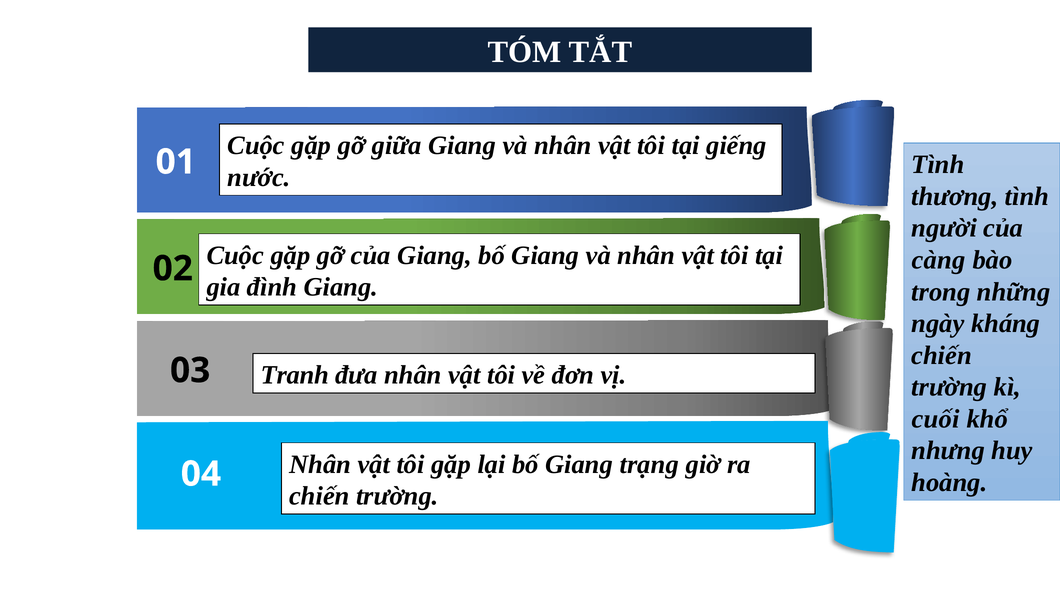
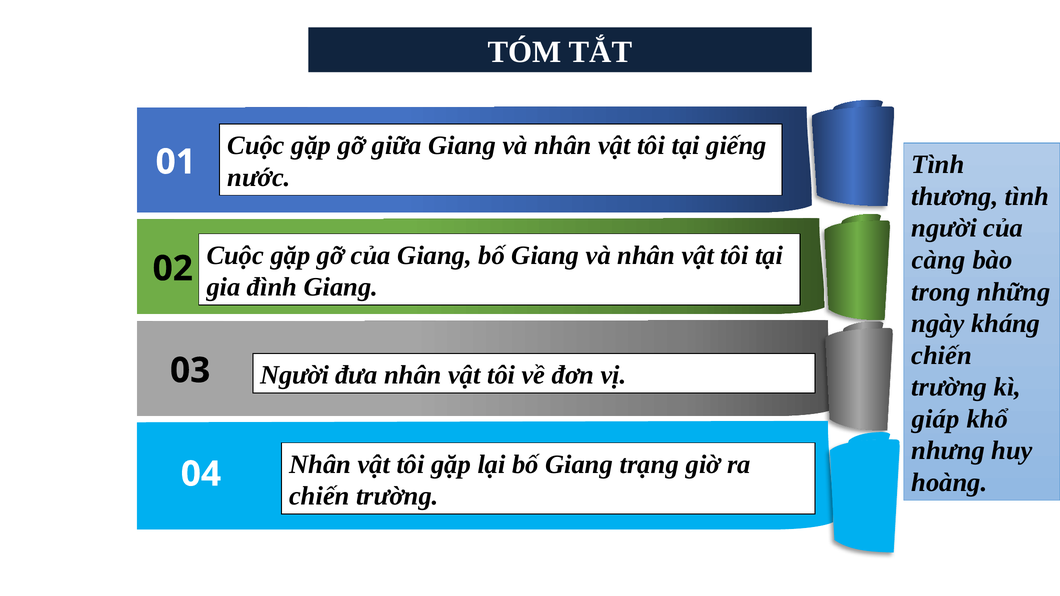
03 Tranh: Tranh -> Người
cuối: cuối -> giáp
